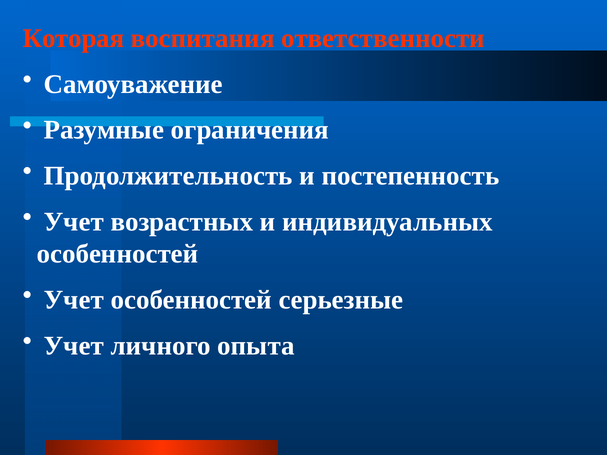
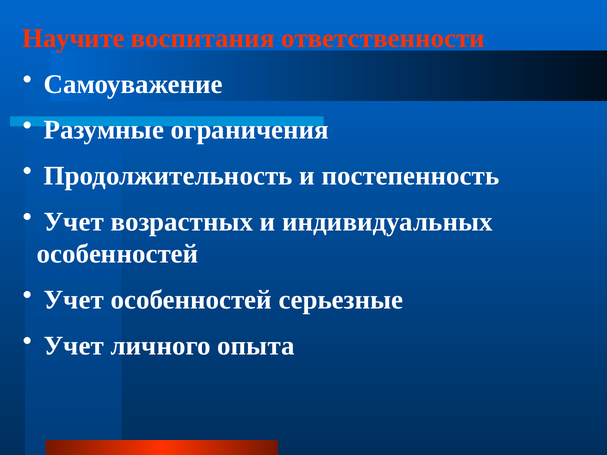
Которая: Которая -> Научите
